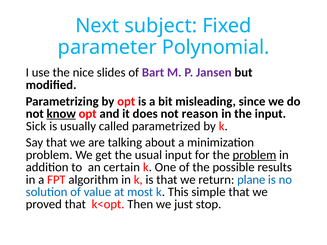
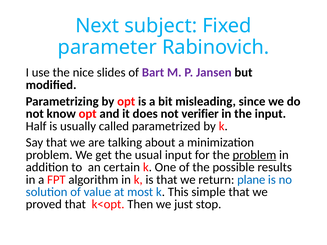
Polynomial: Polynomial -> Rabinovich
know underline: present -> none
reason: reason -> verifier
Sick: Sick -> Half
